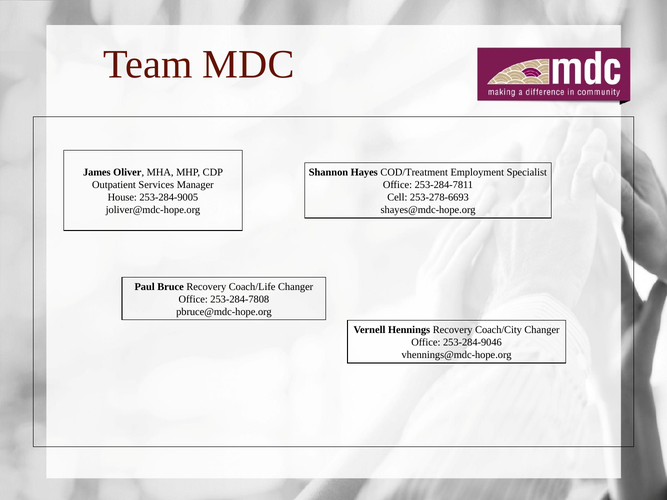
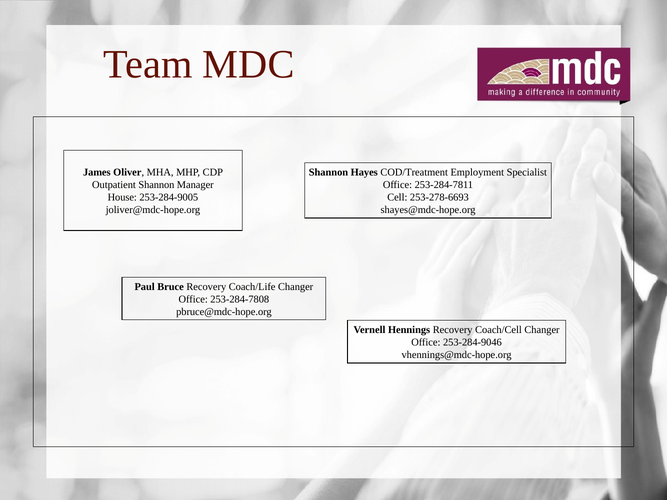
Outpatient Services: Services -> Shannon
Coach/City: Coach/City -> Coach/Cell
